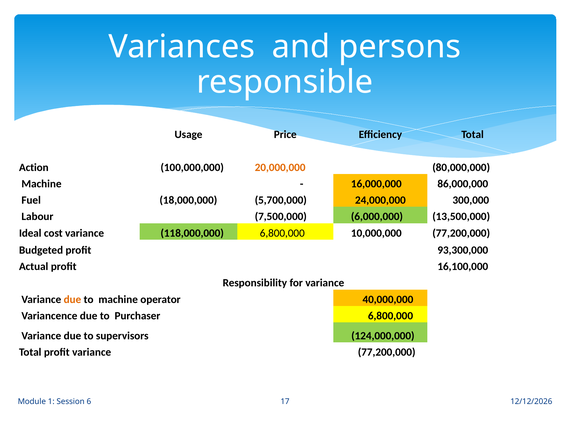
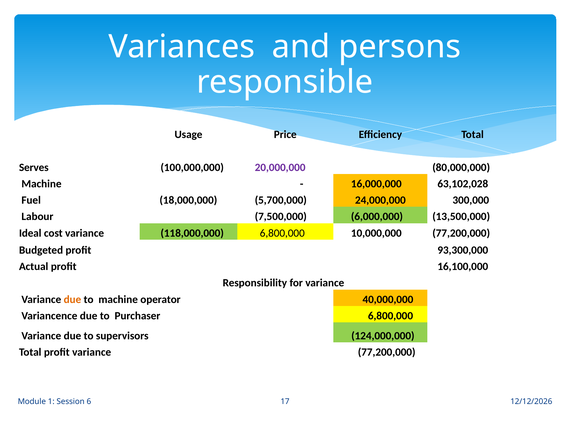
Action: Action -> Serves
20,000,000 colour: orange -> purple
86,000,000: 86,000,000 -> 63,102,028
